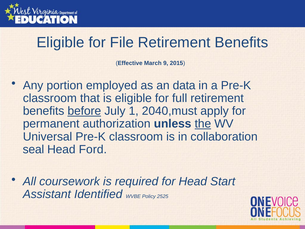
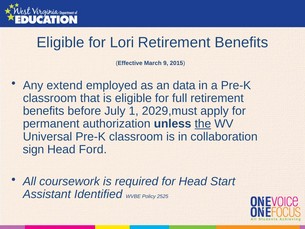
File: File -> Lori
portion: portion -> extend
before underline: present -> none
2040,must: 2040,must -> 2029,must
seal: seal -> sign
